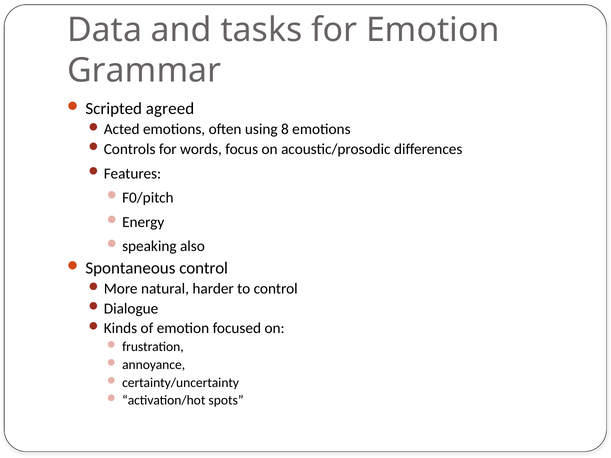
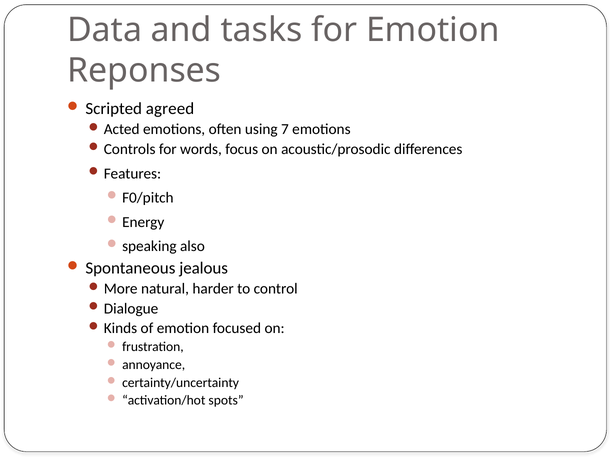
Grammar: Grammar -> Reponses
8: 8 -> 7
Spontaneous control: control -> jealous
